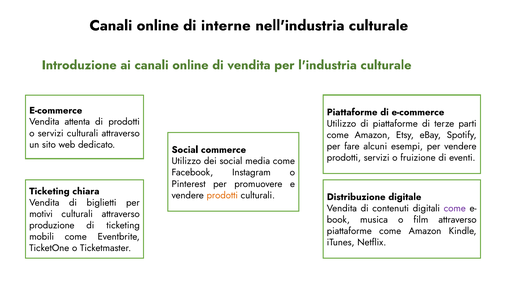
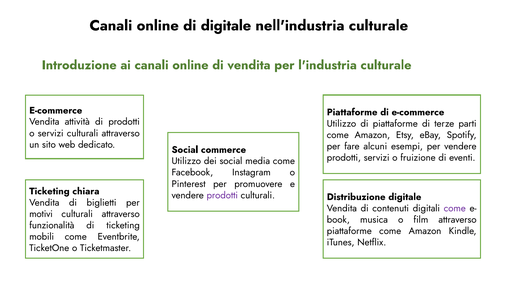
di interne: interne -> digitale
attenta: attenta -> attività
prodotti at (222, 195) colour: orange -> purple
produzione: produzione -> funzionalità
